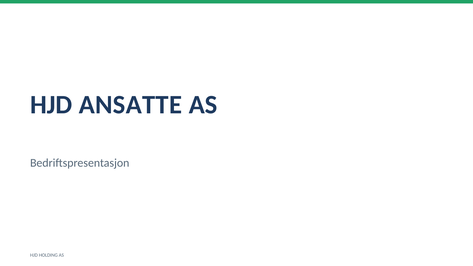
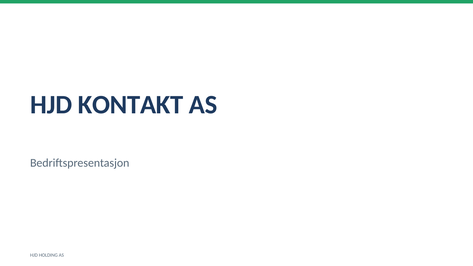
ANSATTE: ANSATTE -> KONTAKT
